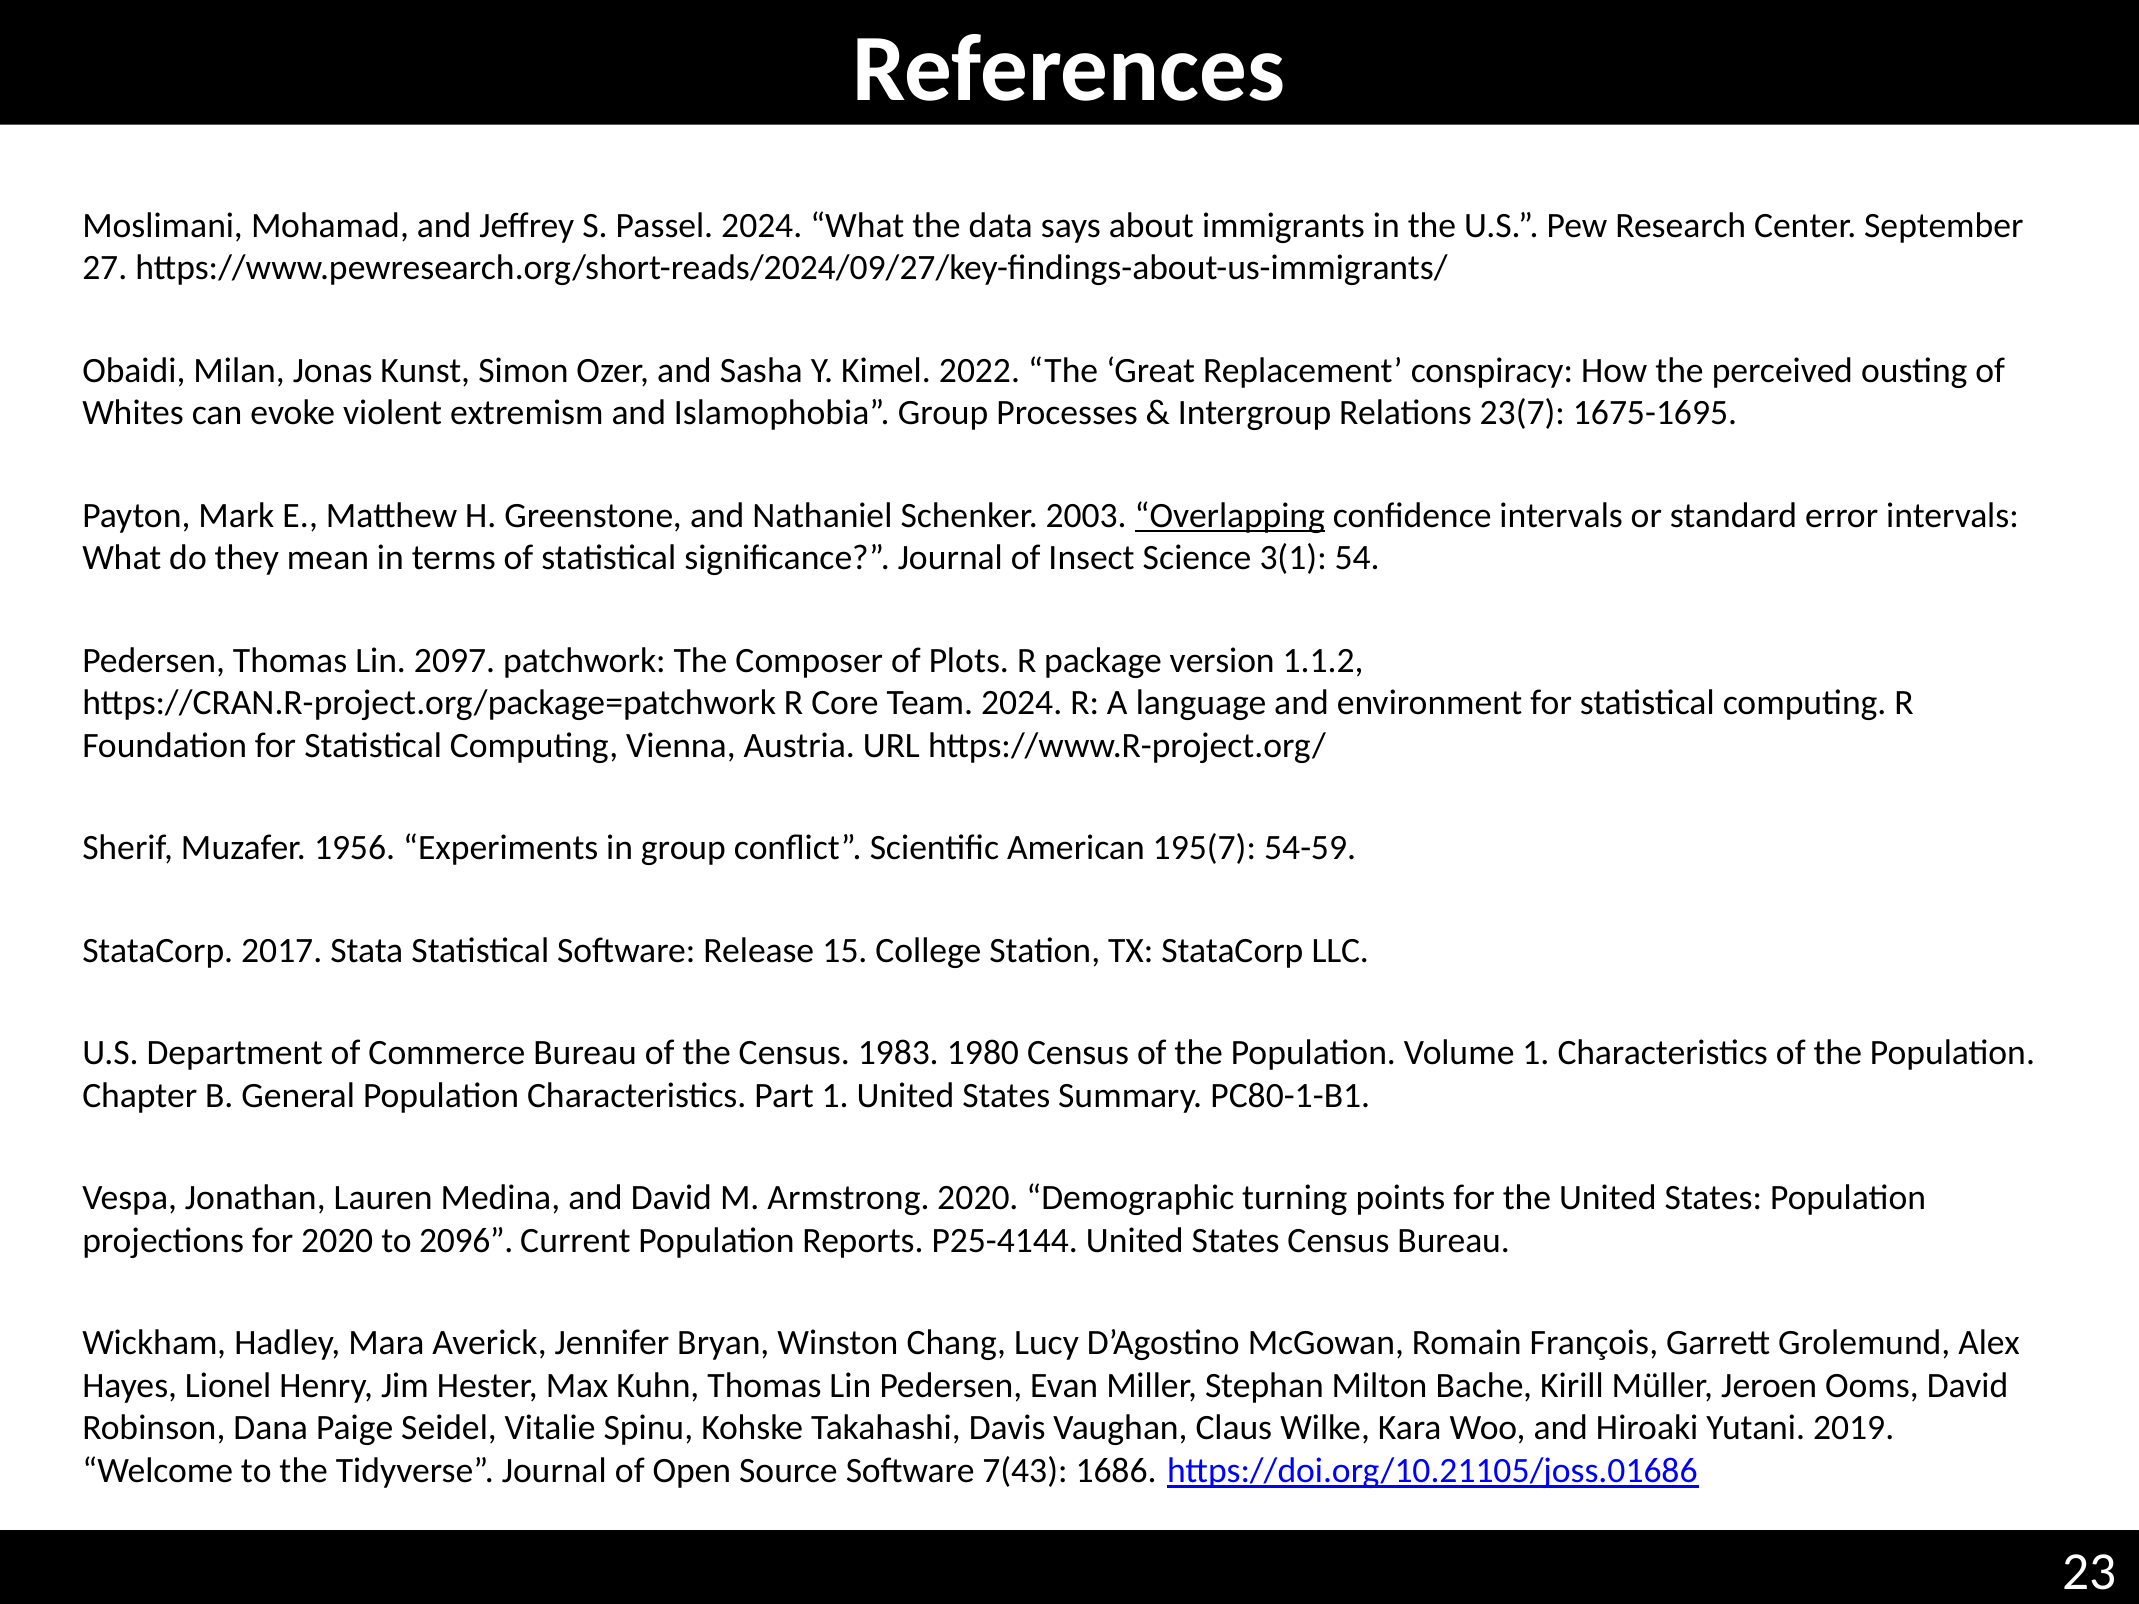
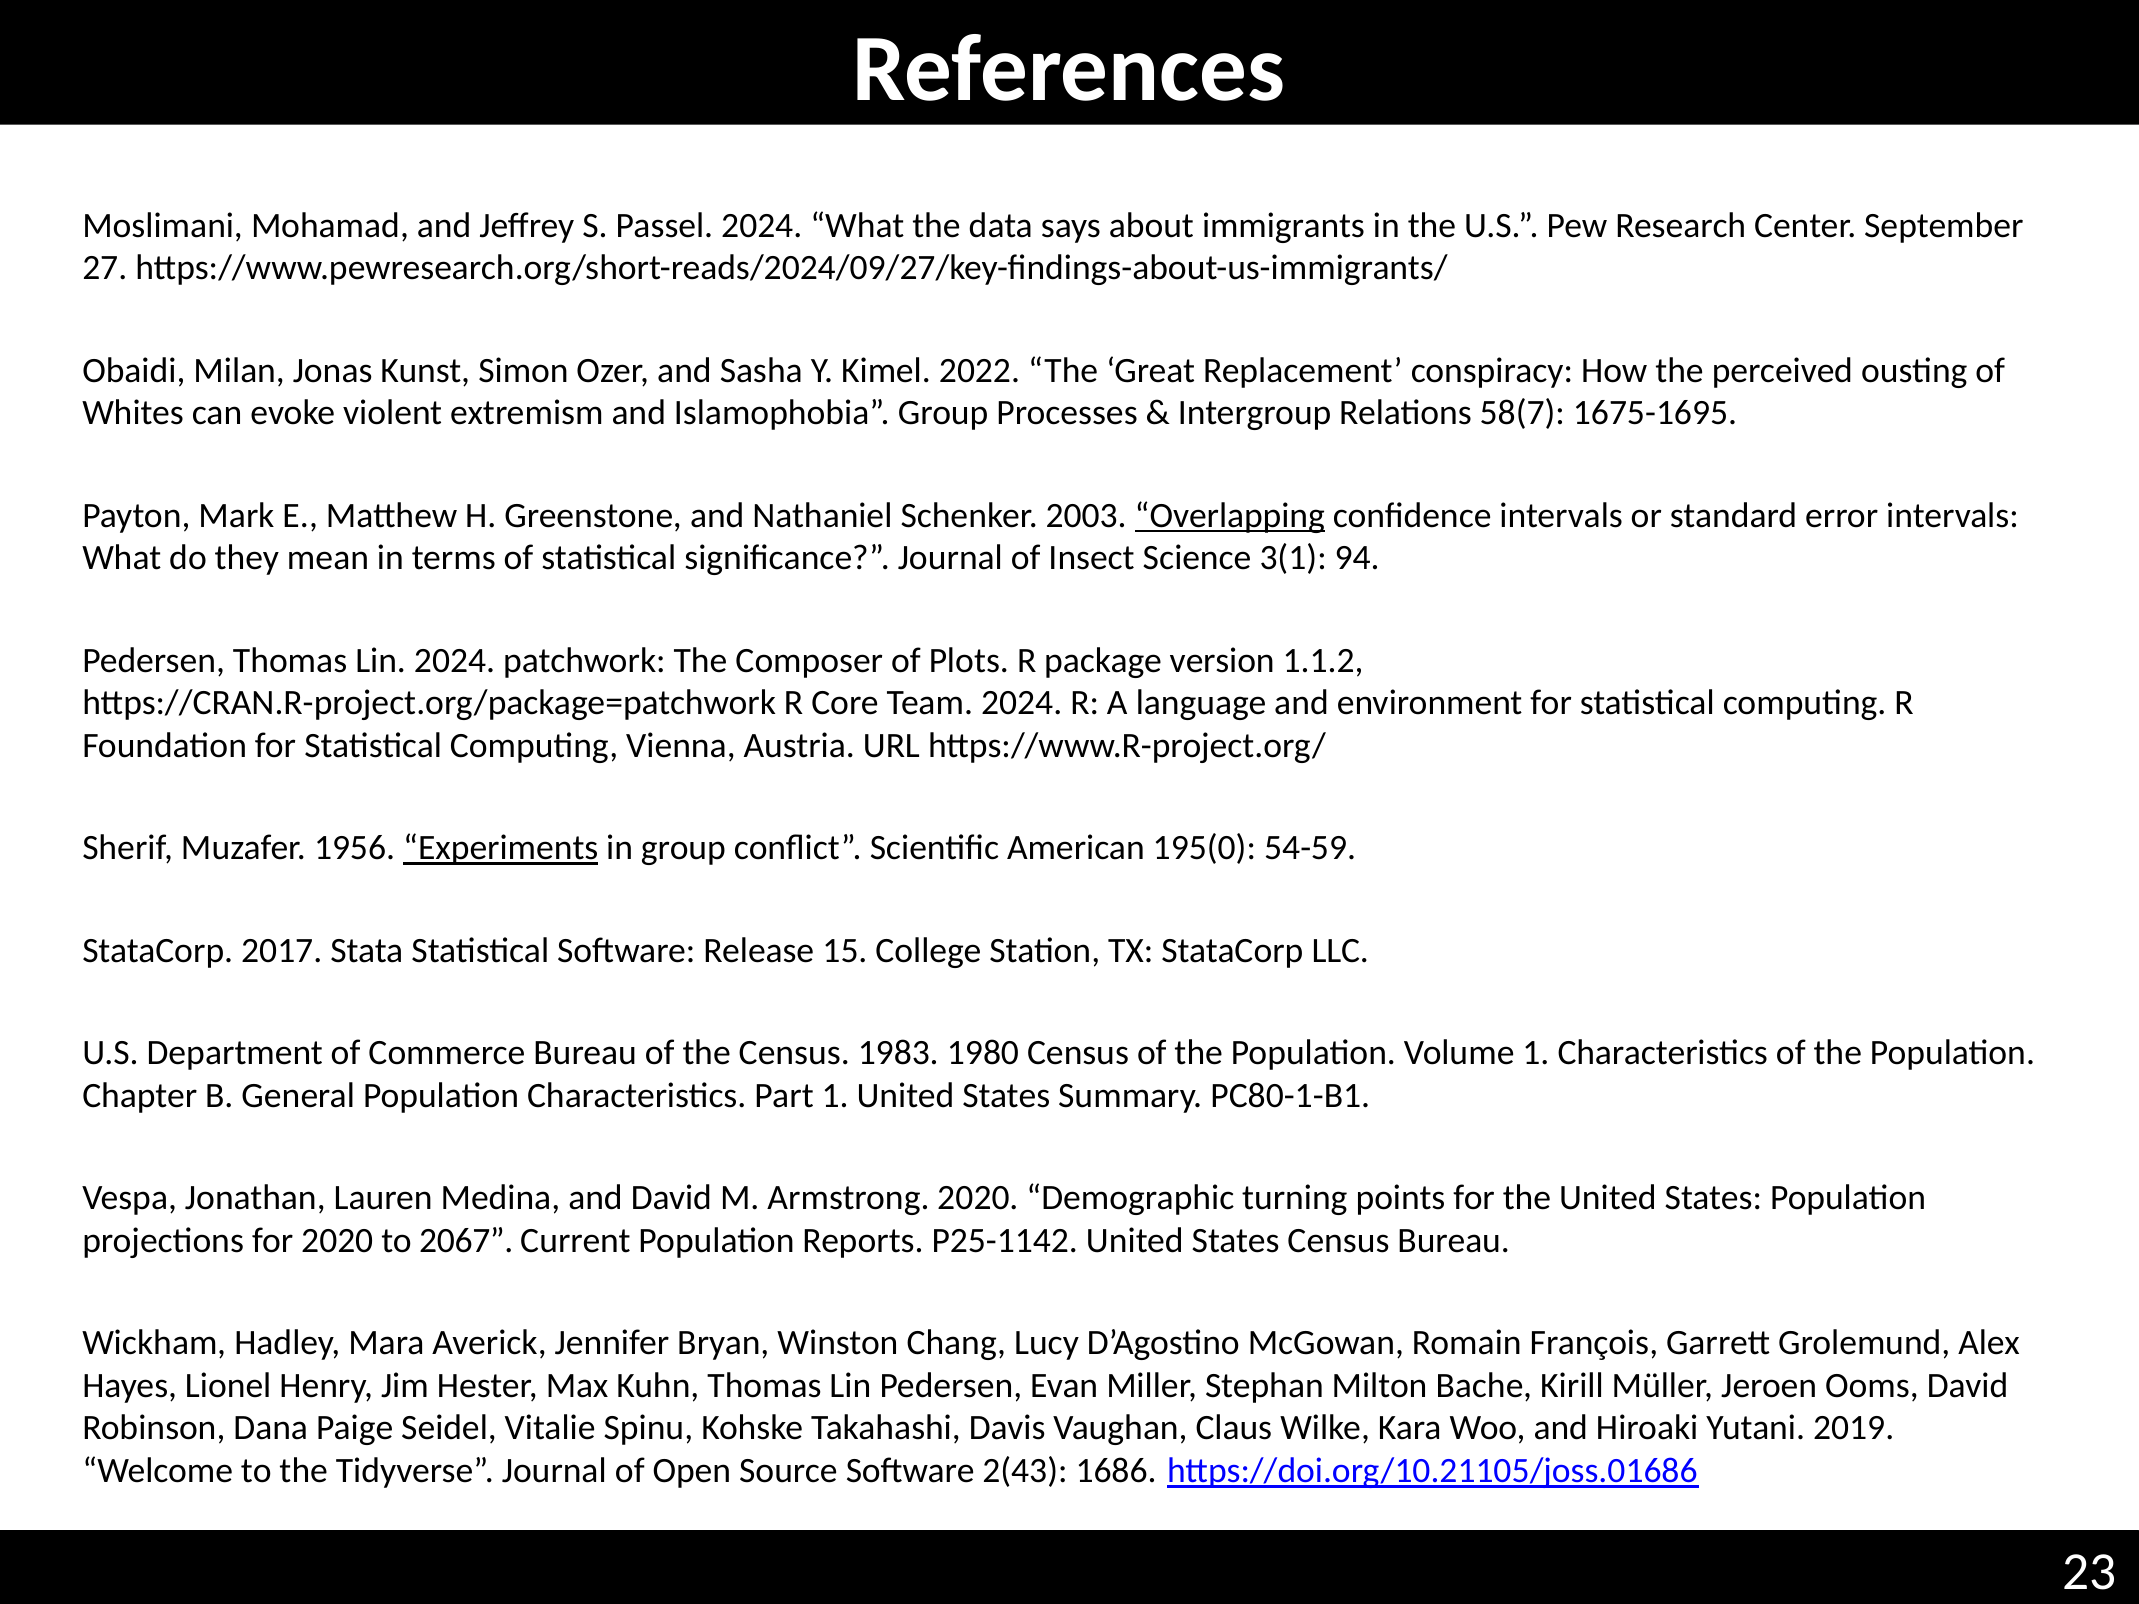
23(7: 23(7 -> 58(7
54: 54 -> 94
Lin 2097: 2097 -> 2024
Experiments underline: none -> present
195(7: 195(7 -> 195(0
2096: 2096 -> 2067
P25-4144: P25-4144 -> P25-1142
7(43: 7(43 -> 2(43
